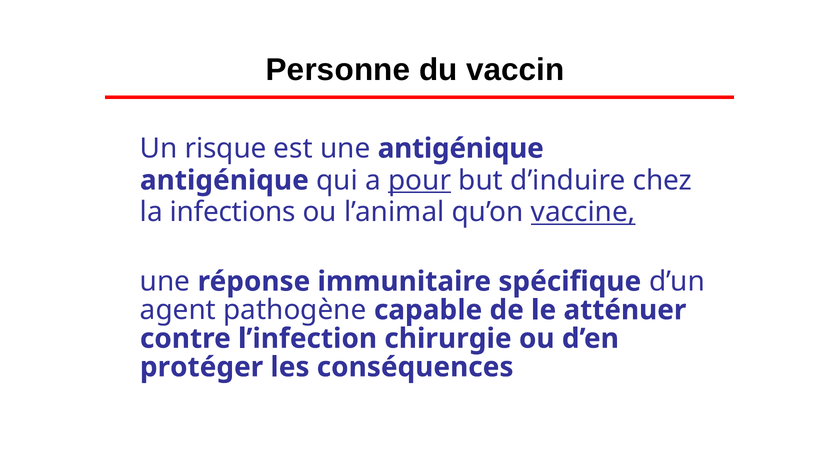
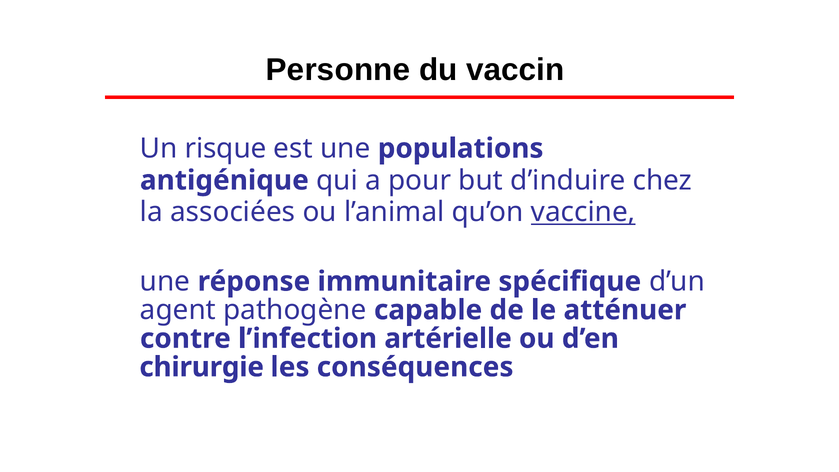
une antigénique: antigénique -> populations
pour underline: present -> none
infections: infections -> associées
chirurgie: chirurgie -> artérielle
protéger: protéger -> chirurgie
